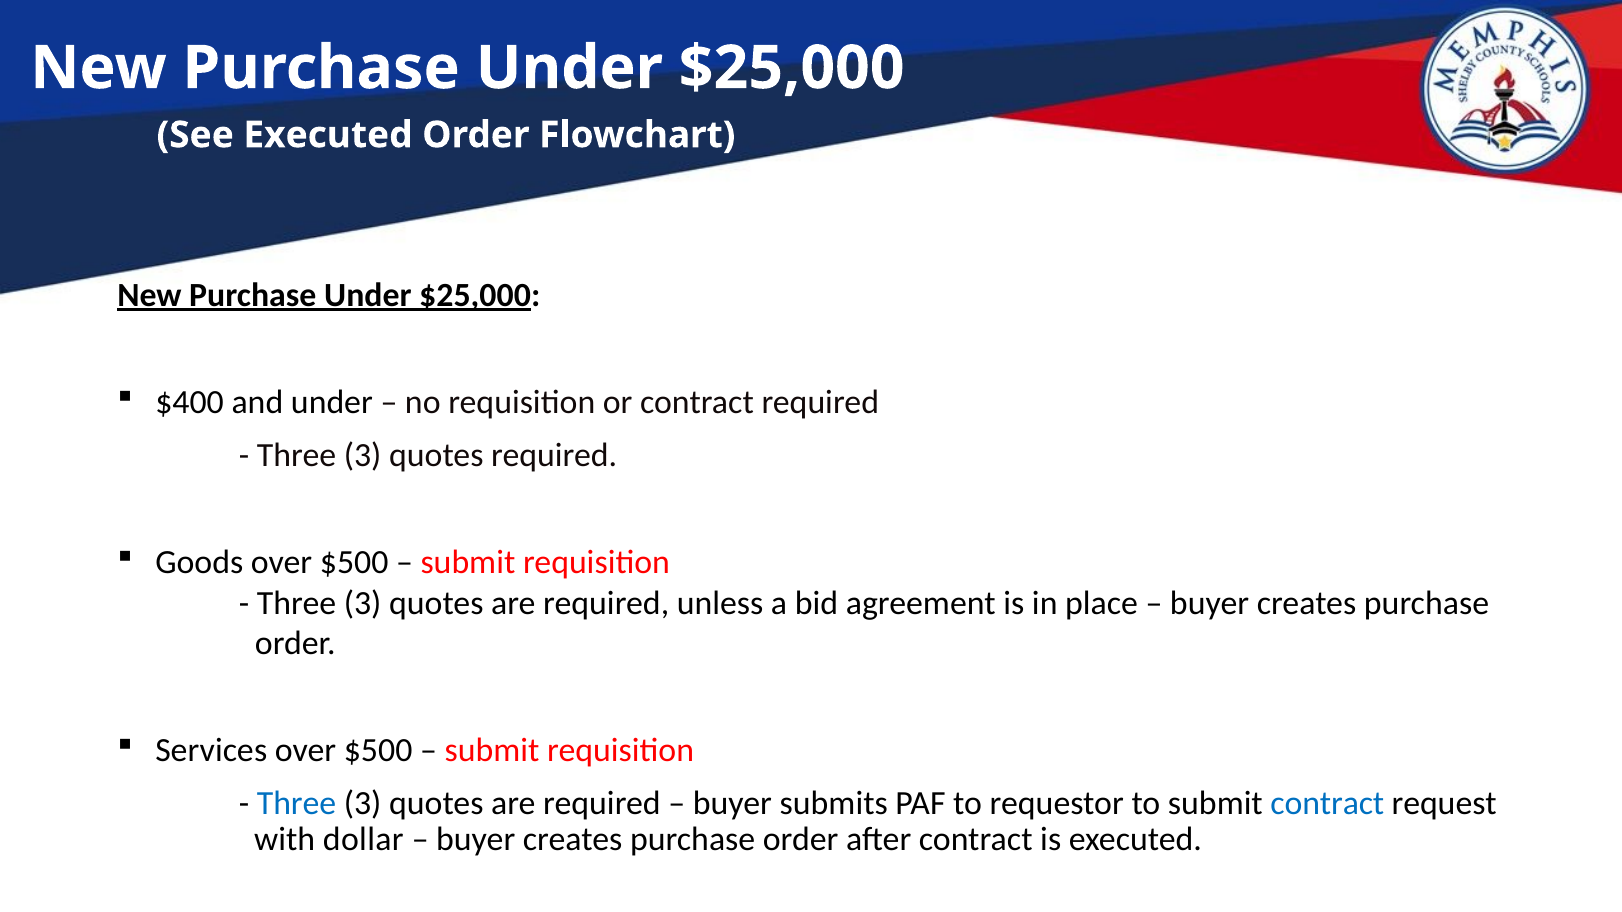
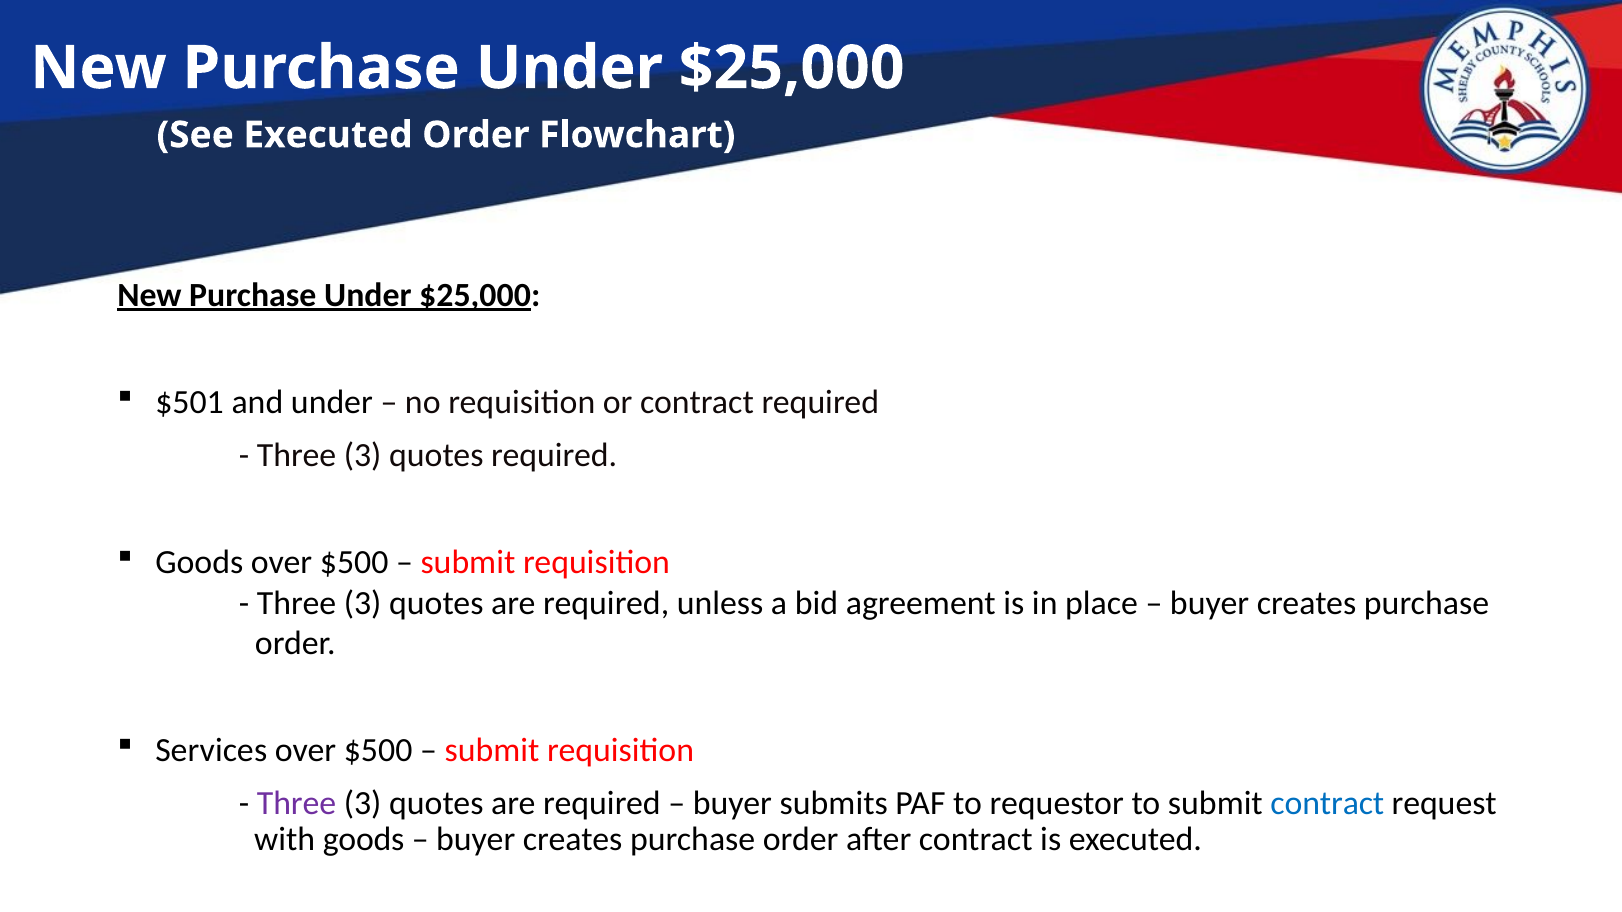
$400: $400 -> $501
Three at (297, 804) colour: blue -> purple
with dollar: dollar -> goods
